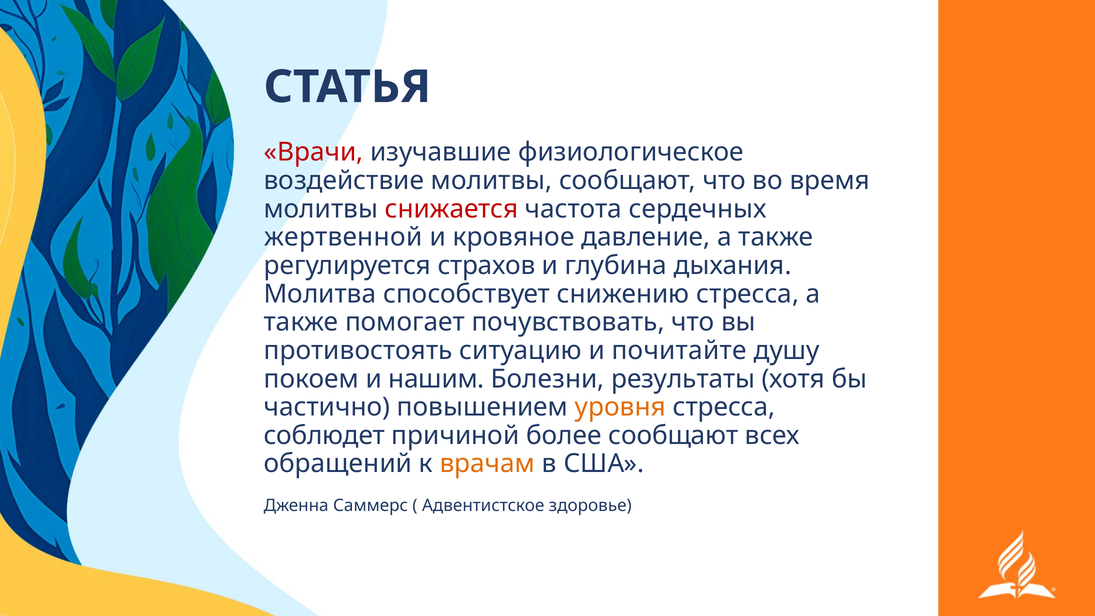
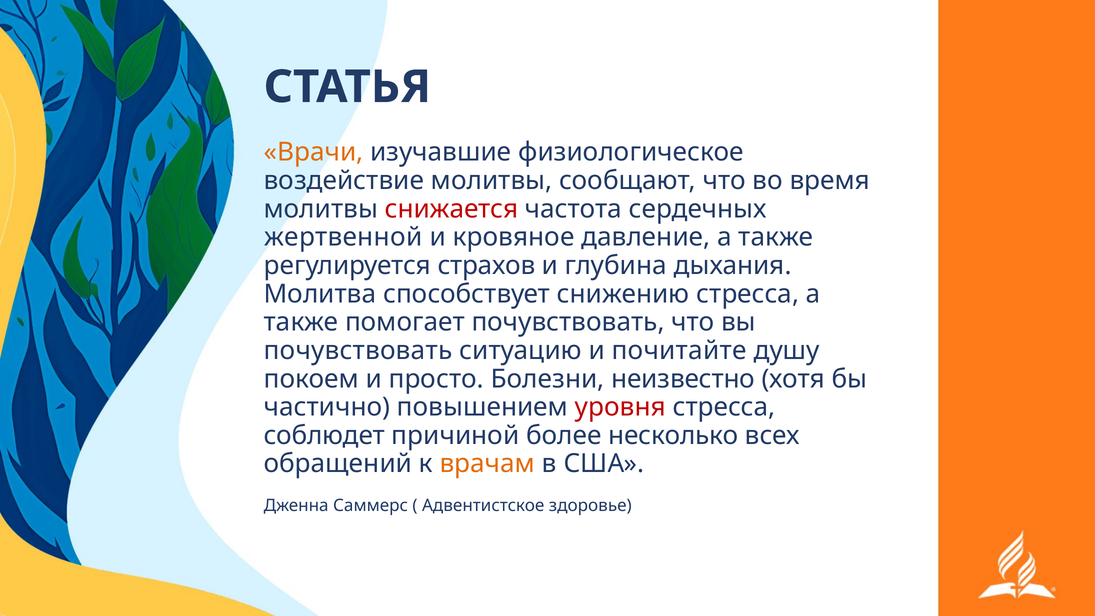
Врачи colour: red -> orange
противостоять at (358, 350): противостоять -> почувствовать
нашим: нашим -> просто
результаты: результаты -> неизвестно
уровня colour: orange -> red
более сообщают: сообщают -> несколько
